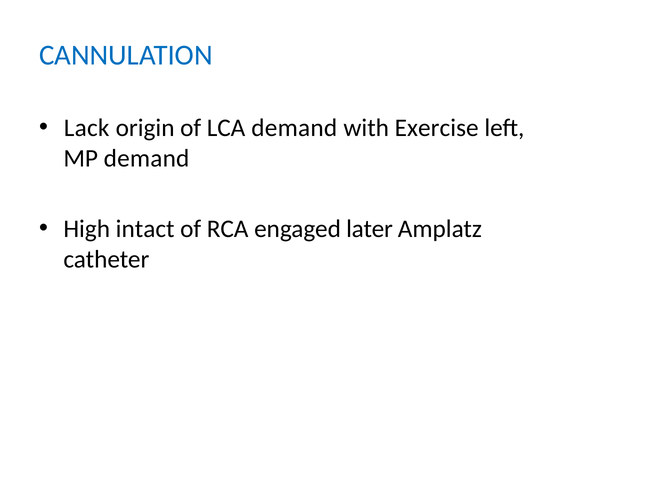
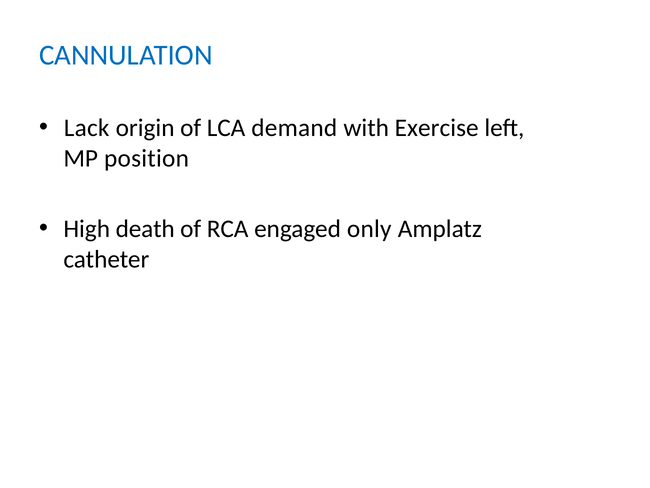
MP demand: demand -> position
intact: intact -> death
later: later -> only
